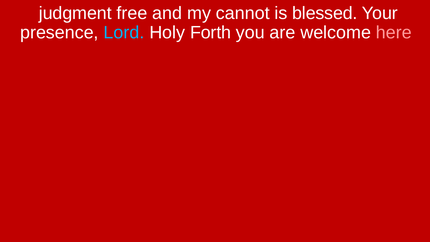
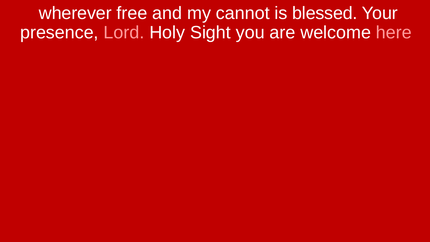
judgment: judgment -> wherever
Lord colour: light blue -> pink
Forth: Forth -> Sight
